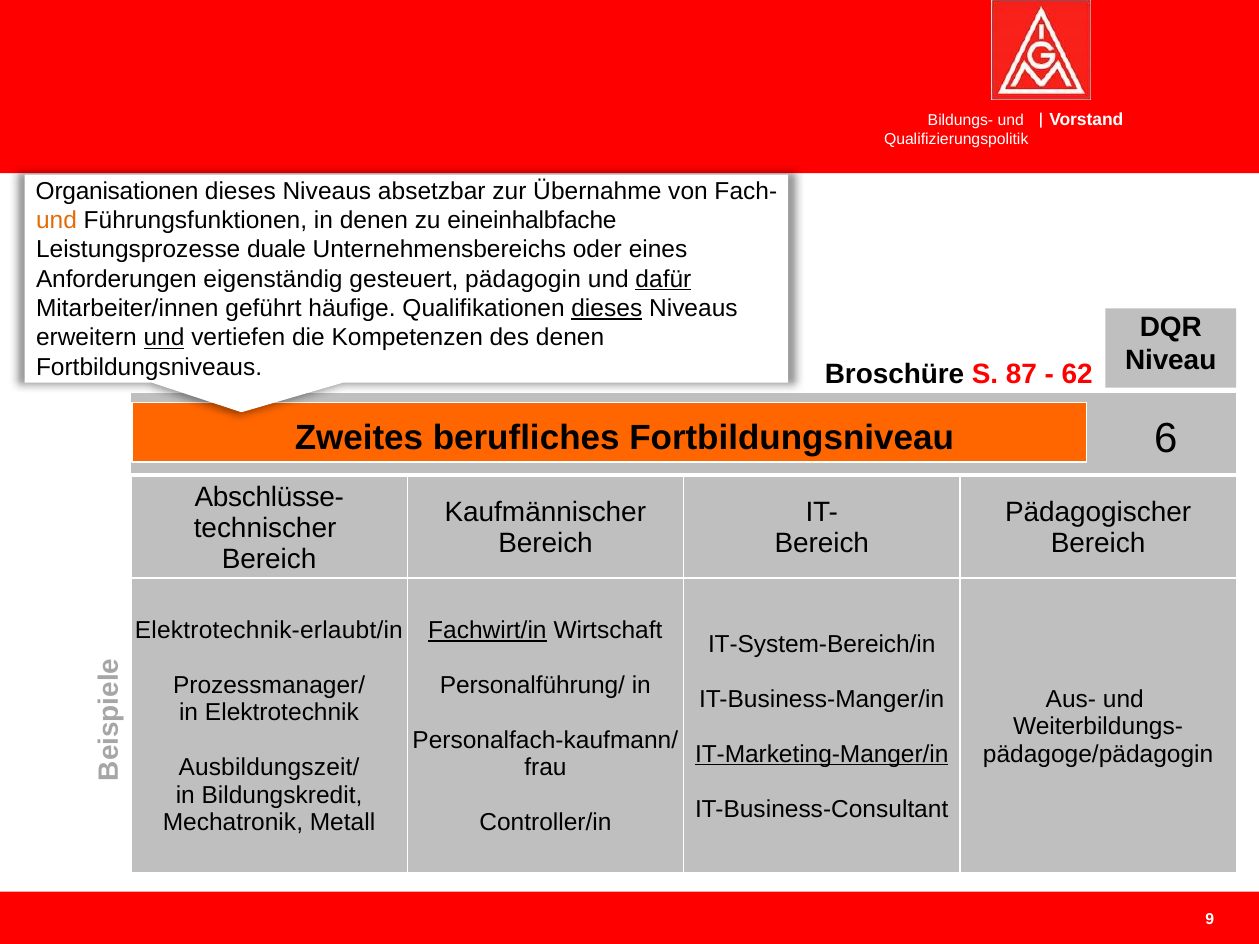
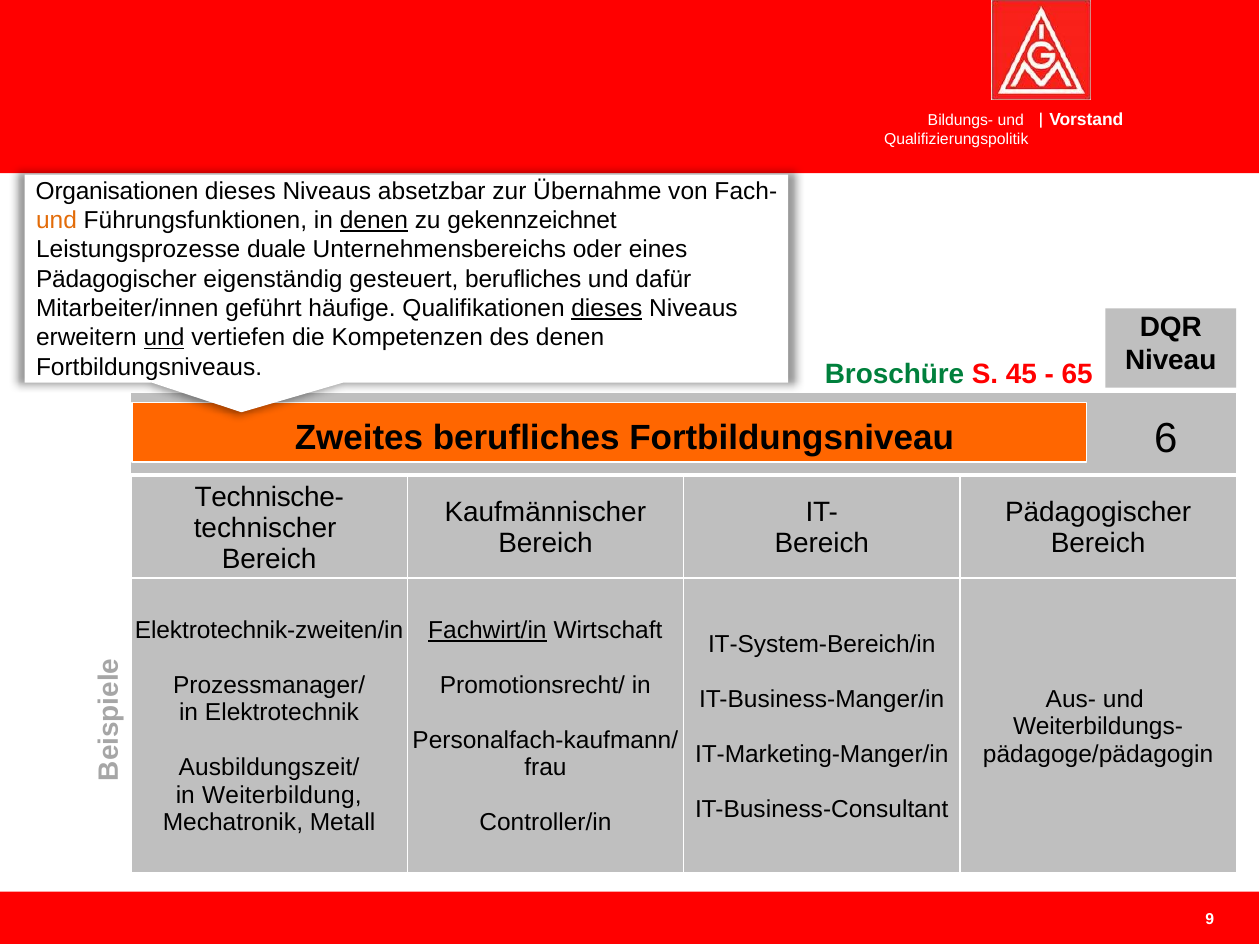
denen at (374, 220) underline: none -> present
eineinhalbfache: eineinhalbfache -> gekennzeichnet
Anforderungen at (116, 279): Anforderungen -> Pädagogischer
gesteuert pädagogin: pädagogin -> berufliches
dafür underline: present -> none
Broschüre colour: black -> green
87: 87 -> 45
62: 62 -> 65
Abschlüsse-: Abschlüsse- -> Technische-
Elektrotechnik-erlaubt/in: Elektrotechnik-erlaubt/in -> Elektrotechnik-zweiten/in
Personalführung/: Personalführung/ -> Promotionsrecht/
IT-Marketing-Manger/in underline: present -> none
Bildungskredit: Bildungskredit -> Weiterbildung
